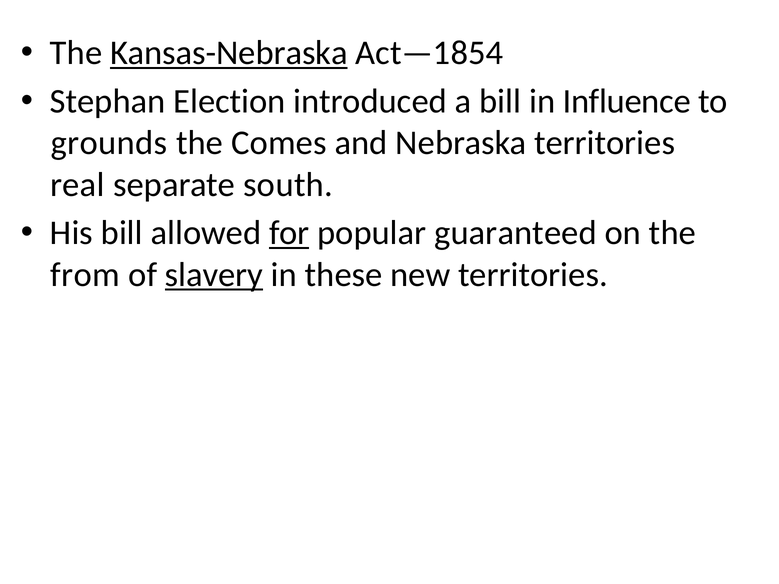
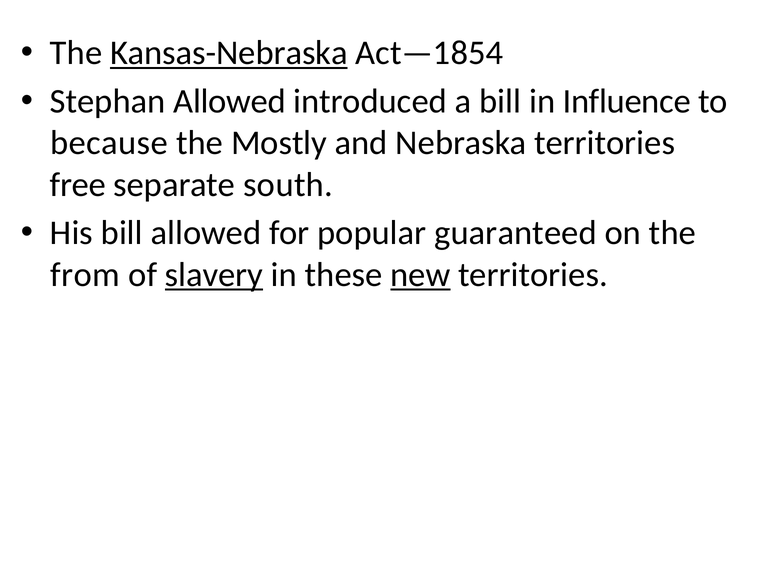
Stephan Election: Election -> Allowed
grounds: grounds -> because
Comes: Comes -> Mostly
real: real -> free
for underline: present -> none
new underline: none -> present
